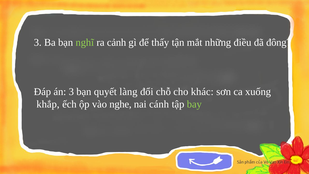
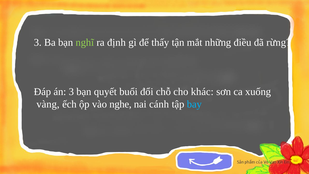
cảnh: cảnh -> định
đông: đông -> rừng
làng: làng -> buổi
khắp: khắp -> vàng
bay colour: light green -> light blue
